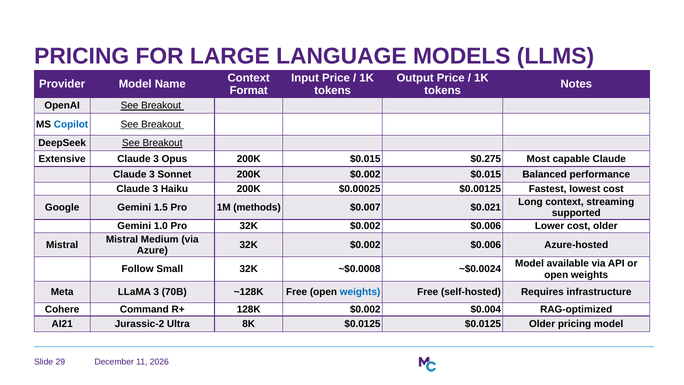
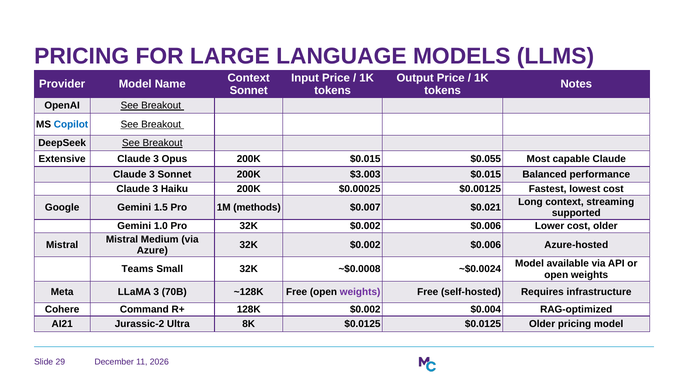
Format at (249, 90): Format -> Sonnet
$0.275: $0.275 -> $0.055
200K $0.002: $0.002 -> $3.003
Follow: Follow -> Teams
weights at (360, 292) colour: blue -> purple
